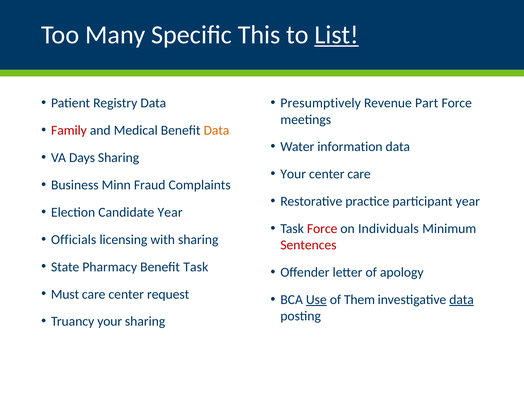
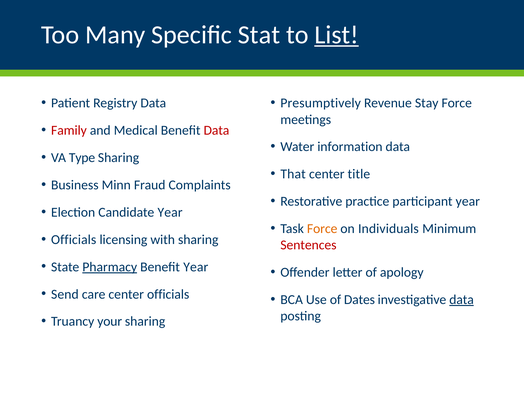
This: This -> Stat
Part: Part -> Stay
Data at (216, 130) colour: orange -> red
Days: Days -> Type
Your at (293, 174): Your -> That
center care: care -> title
Force at (322, 229) colour: red -> orange
Pharmacy underline: none -> present
Benefit Task: Task -> Year
Must: Must -> Send
center request: request -> officials
Use underline: present -> none
Them: Them -> Dates
